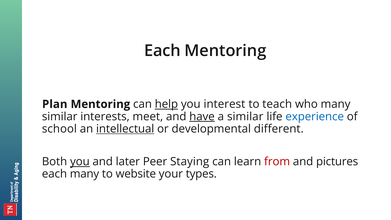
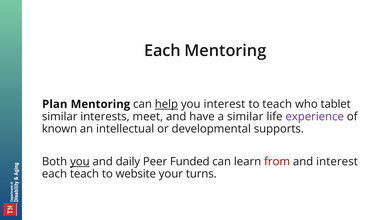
who many: many -> tablet
have underline: present -> none
experience colour: blue -> purple
school: school -> known
intellectual underline: present -> none
different: different -> supports
later: later -> daily
Staying: Staying -> Funded
and pictures: pictures -> interest
each many: many -> teach
types: types -> turns
